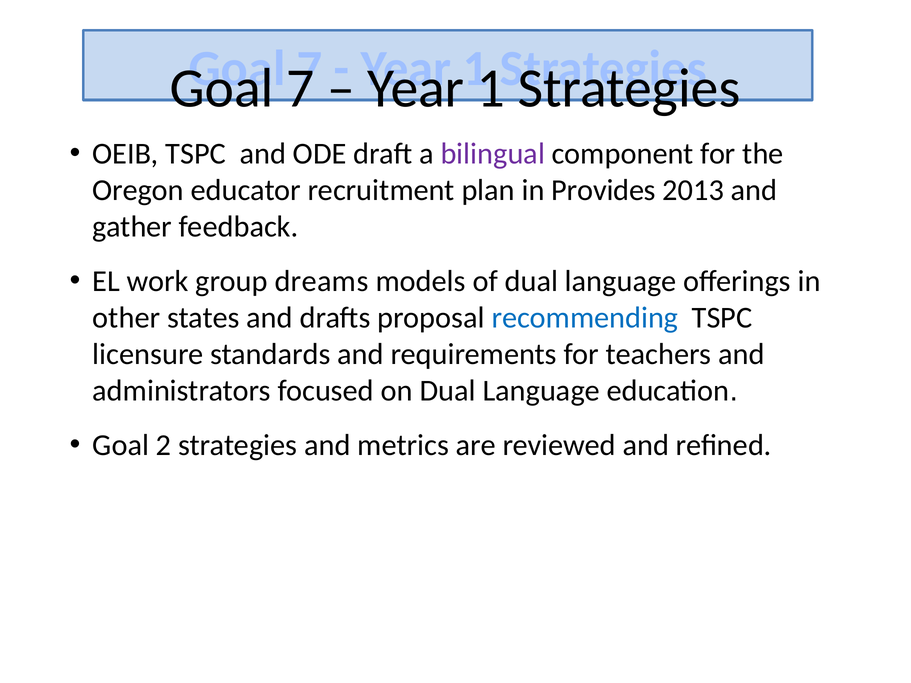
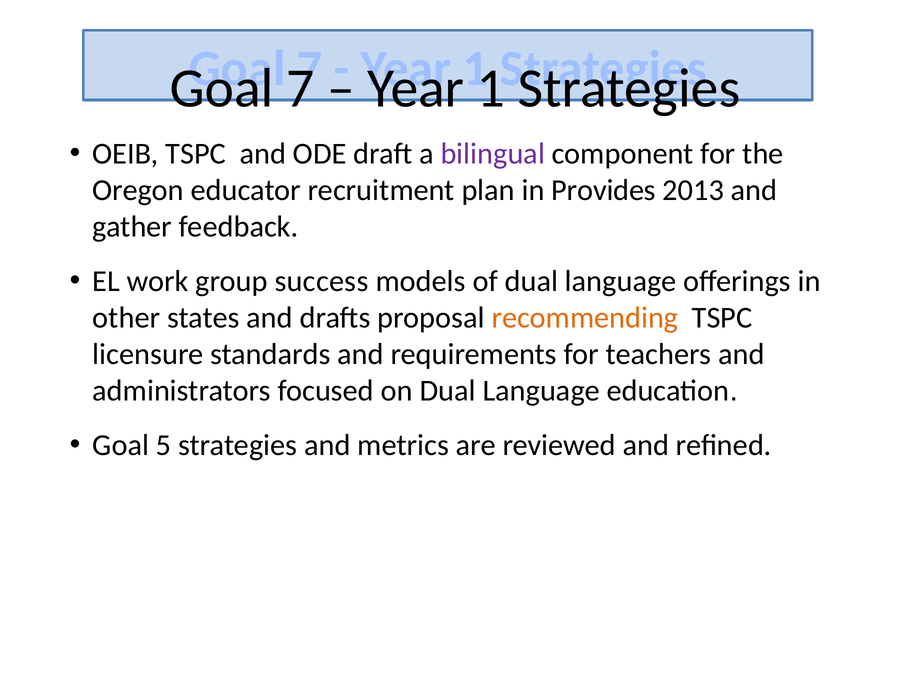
dreams: dreams -> success
recommending colour: blue -> orange
2: 2 -> 5
